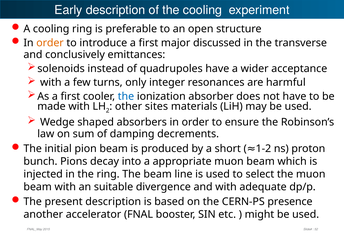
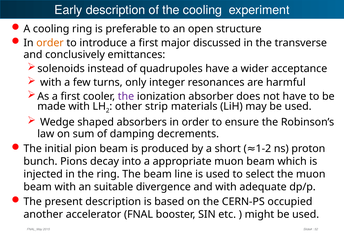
the at (126, 96) colour: blue -> purple
sites: sites -> strip
presence: presence -> occupied
